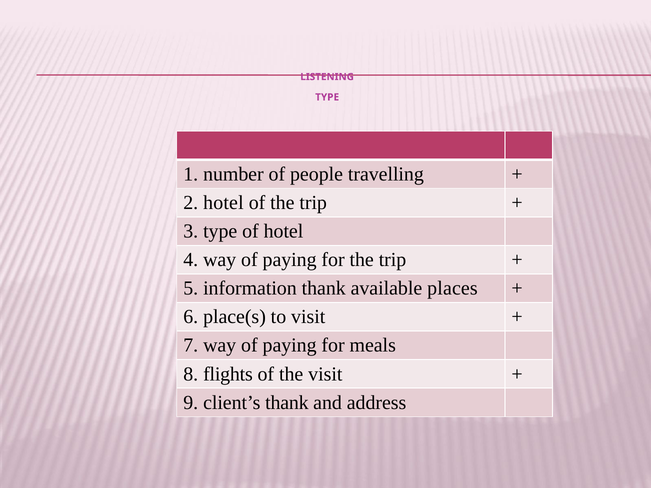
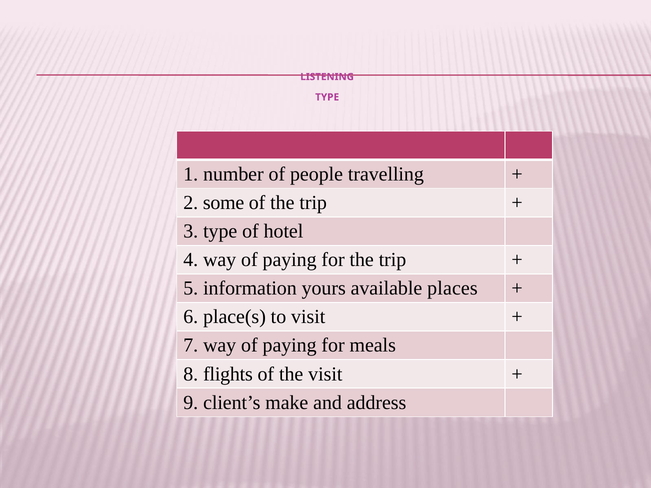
2 hotel: hotel -> some
information thank: thank -> yours
client’s thank: thank -> make
